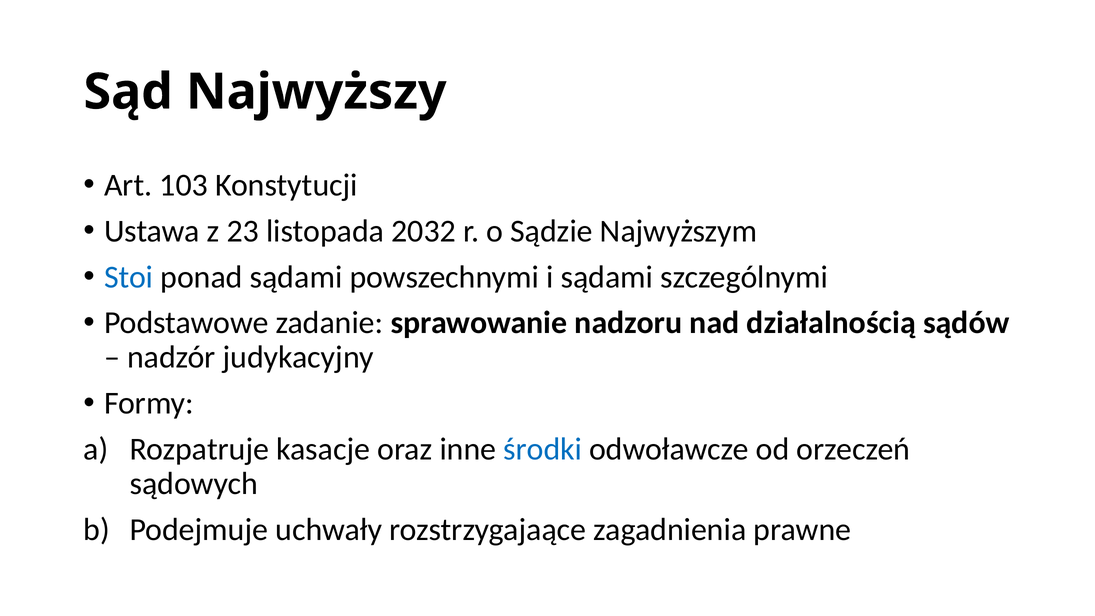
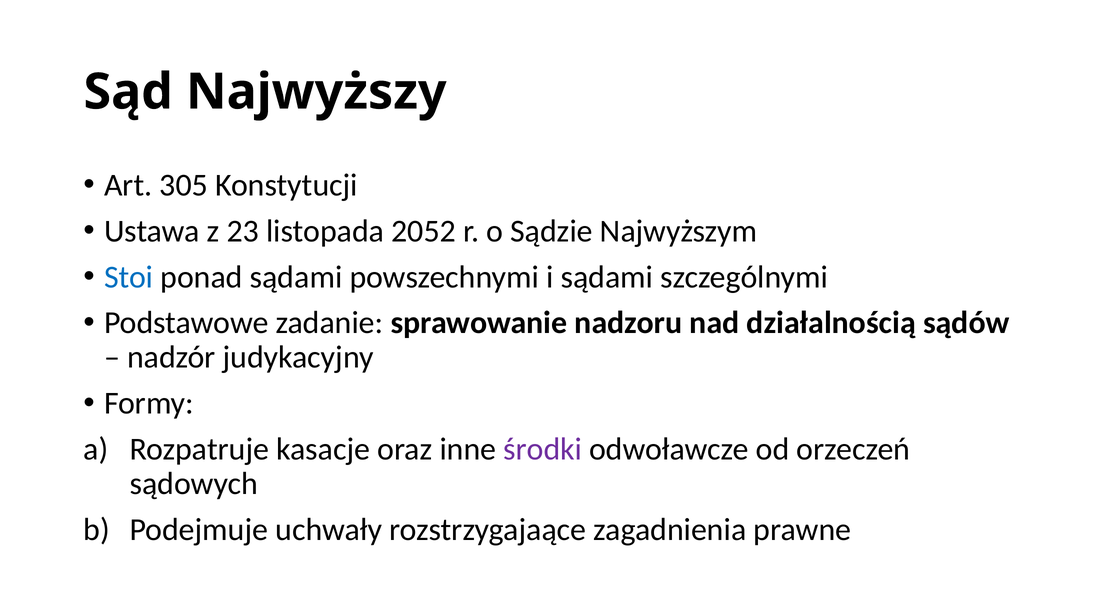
103: 103 -> 305
2032: 2032 -> 2052
środki colour: blue -> purple
